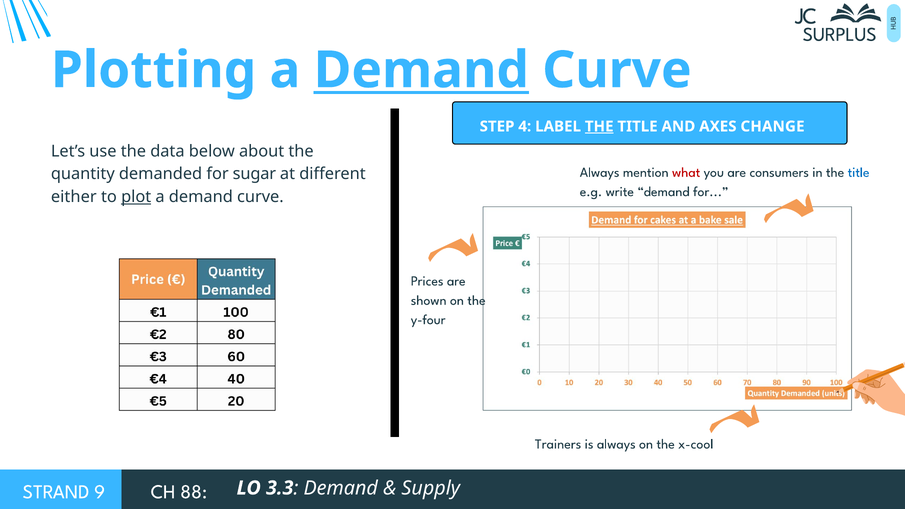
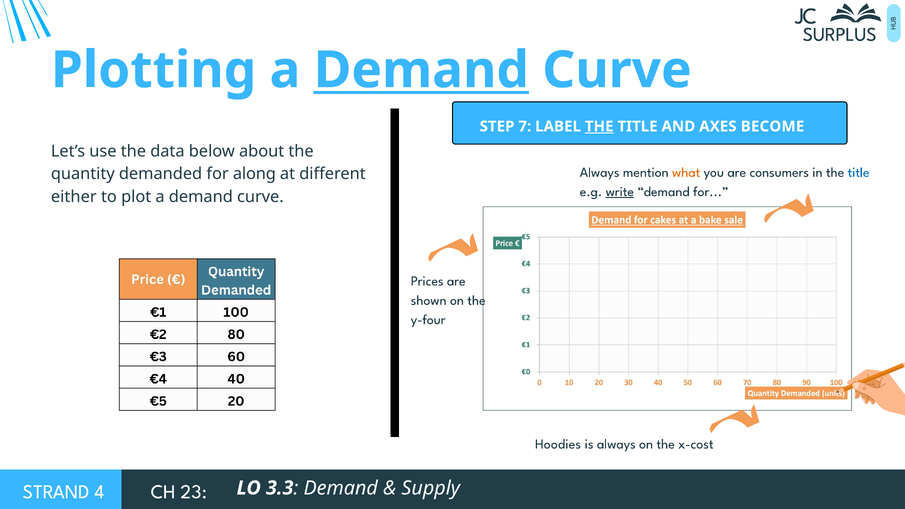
4: 4 -> 7
CHANGE: CHANGE -> BECOME
what colour: red -> orange
sugar: sugar -> along
write underline: none -> present
plot underline: present -> none
Trainers: Trainers -> Hoodies
x-cool: x-cool -> x-cost
9: 9 -> 4
88: 88 -> 23
